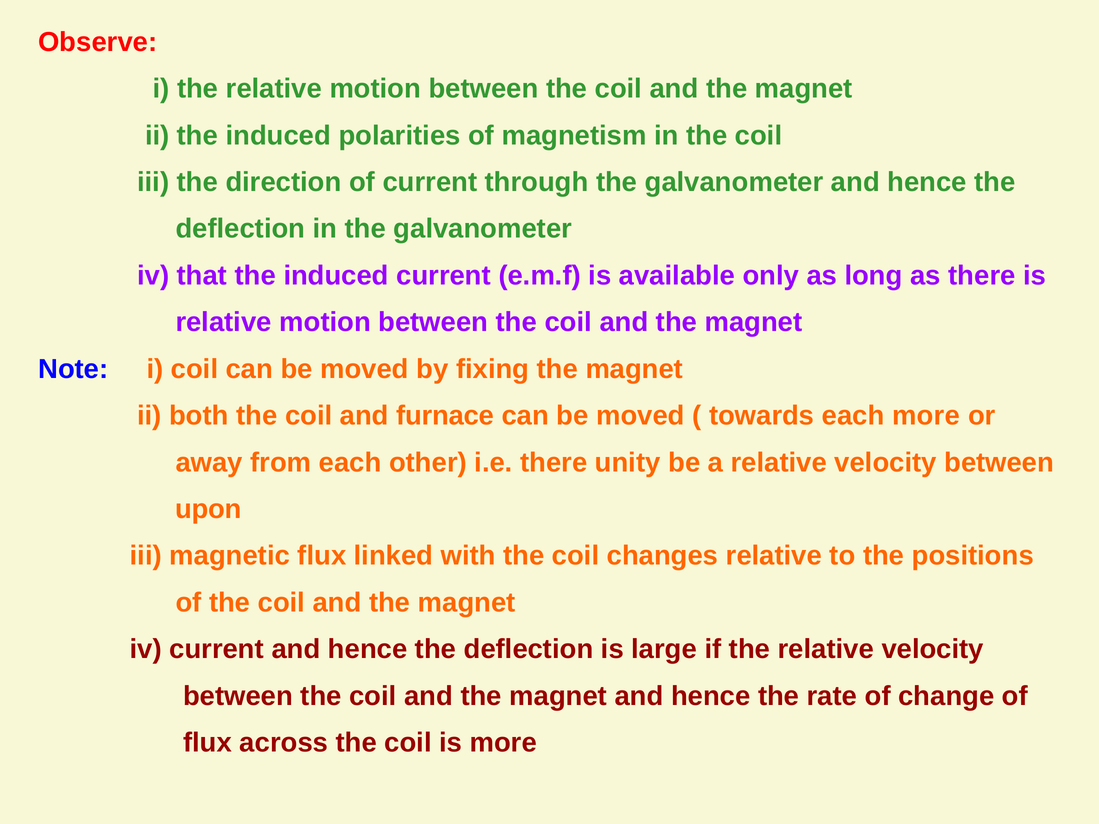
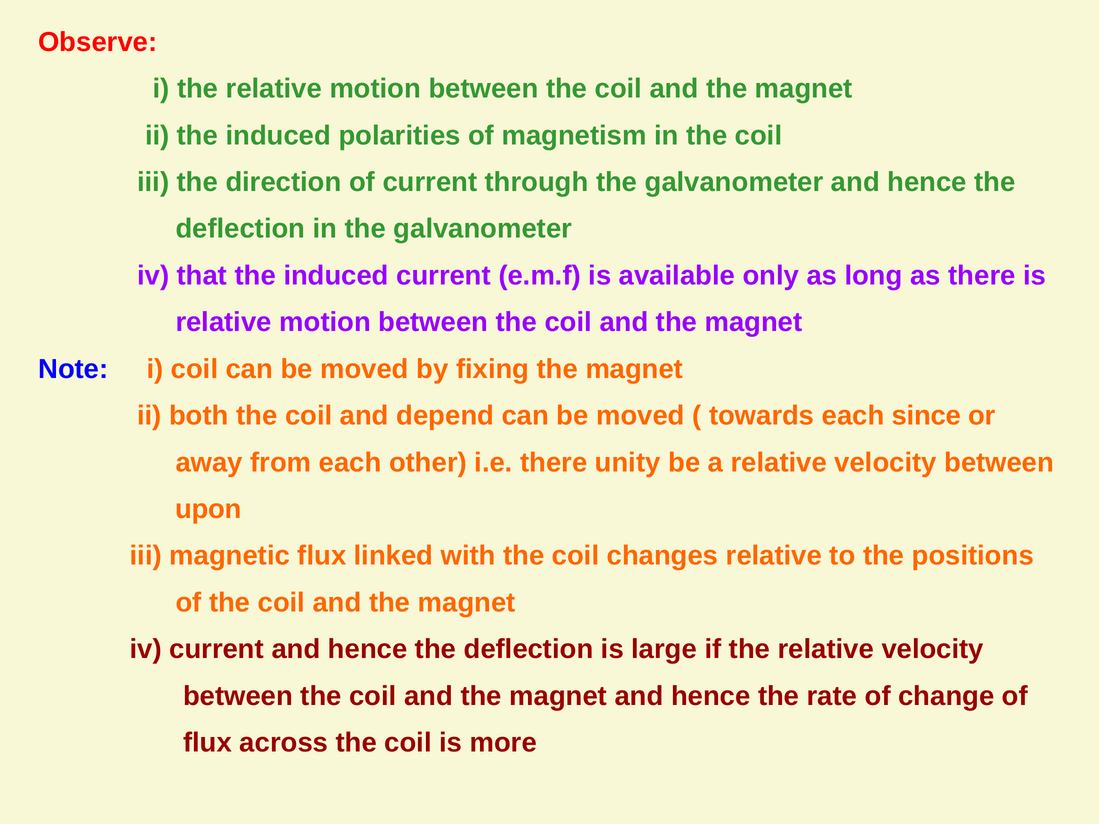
furnace: furnace -> depend
each more: more -> since
